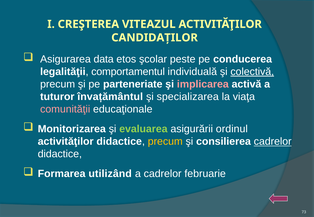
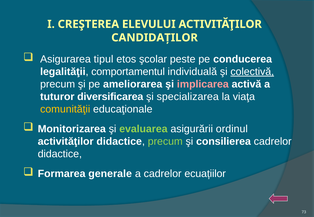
VITEAZUL: VITEAZUL -> ELEVULUI
data: data -> tipul
parteneriate: parteneriate -> ameliorarea
învațământul: învațământul -> diversificarea
comunităţii colour: pink -> yellow
precum at (165, 142) colour: yellow -> light green
cadrelor at (273, 142) underline: present -> none
utilizând: utilizând -> generale
februarie: februarie -> ecuațiilor
